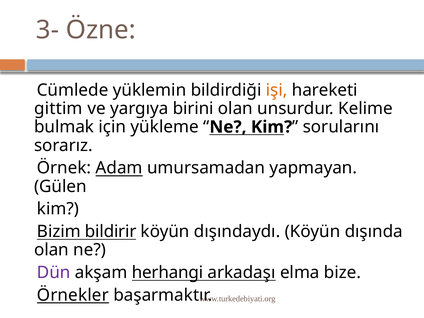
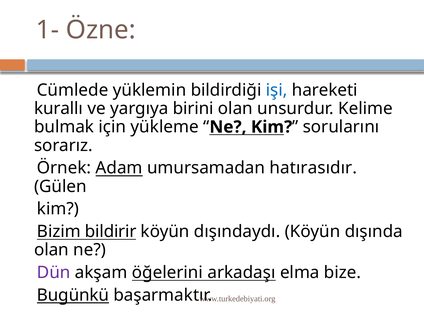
3-: 3- -> 1-
işi colour: orange -> blue
gittim: gittim -> kurallı
yapmayan: yapmayan -> hatırasıdır
herhangi: herhangi -> öğelerini
Örnekler: Örnekler -> Bugünkü
